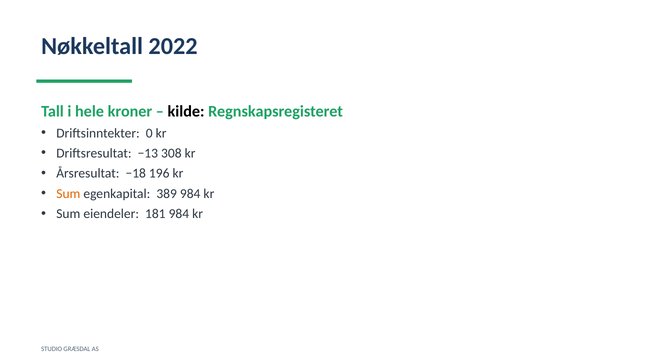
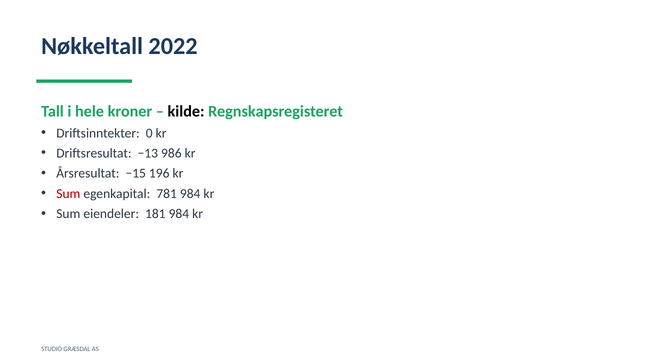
308: 308 -> 986
−18: −18 -> −15
Sum at (68, 194) colour: orange -> red
389: 389 -> 781
